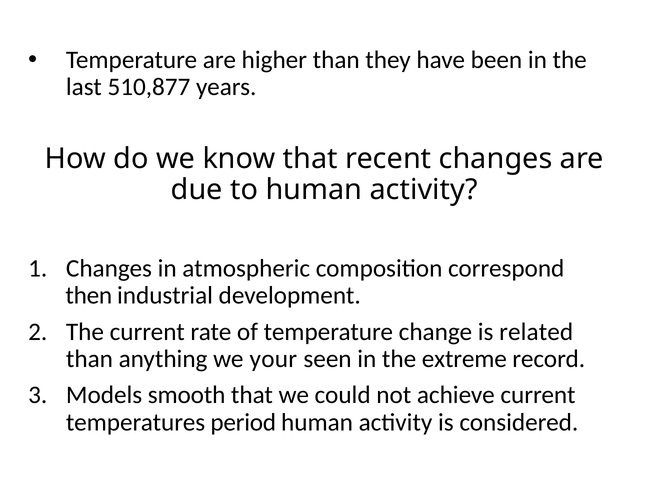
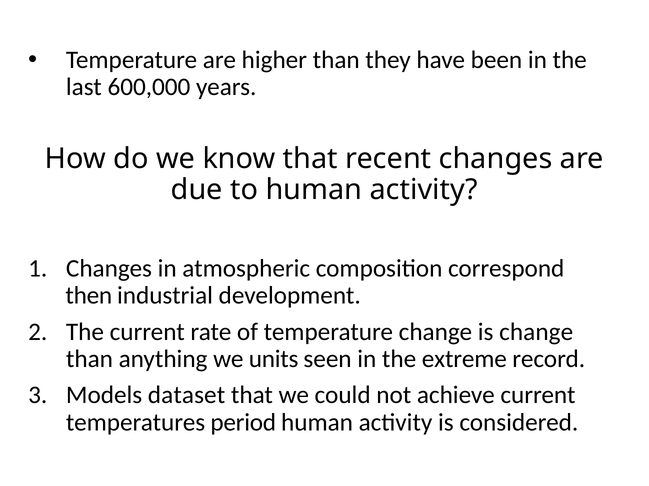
510,877: 510,877 -> 600,000
is related: related -> change
your: your -> units
smooth: smooth -> dataset
